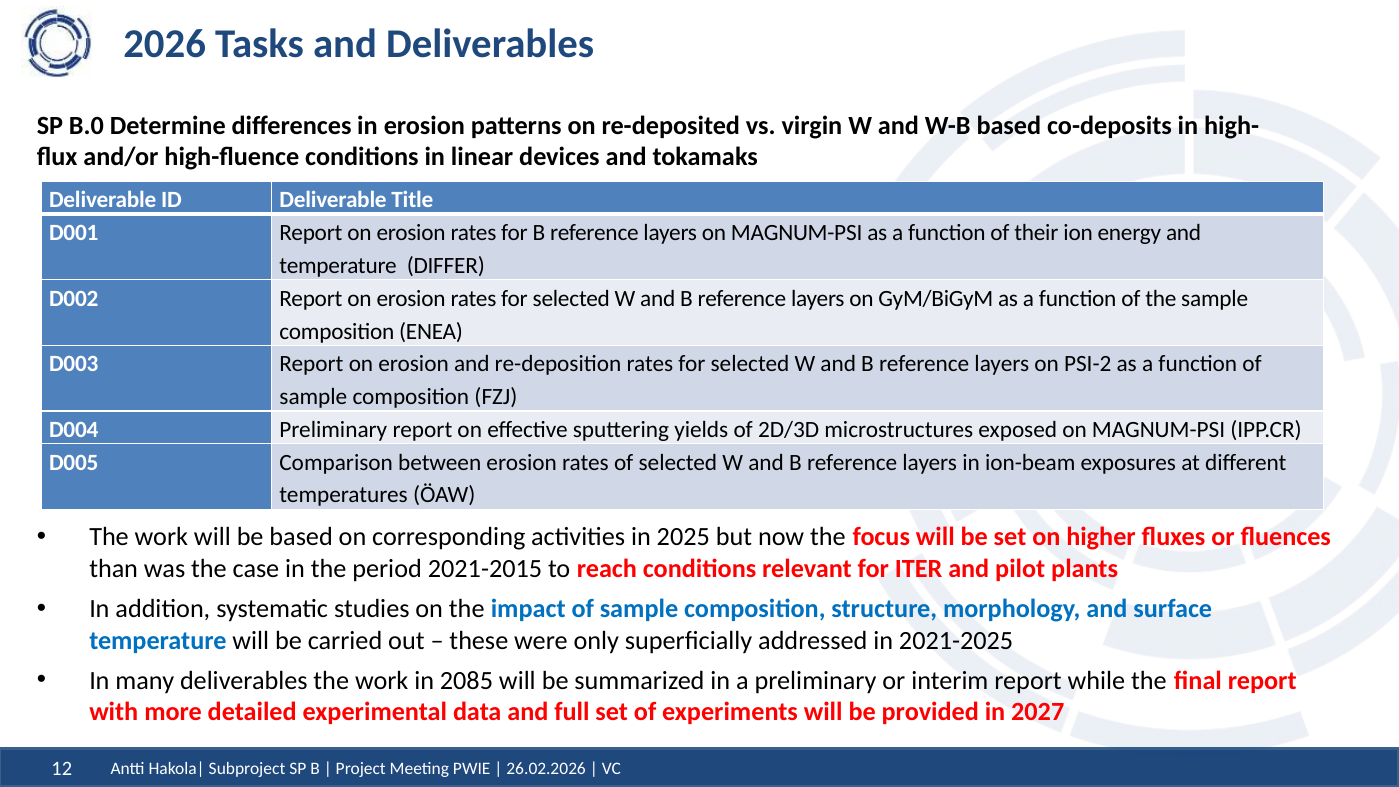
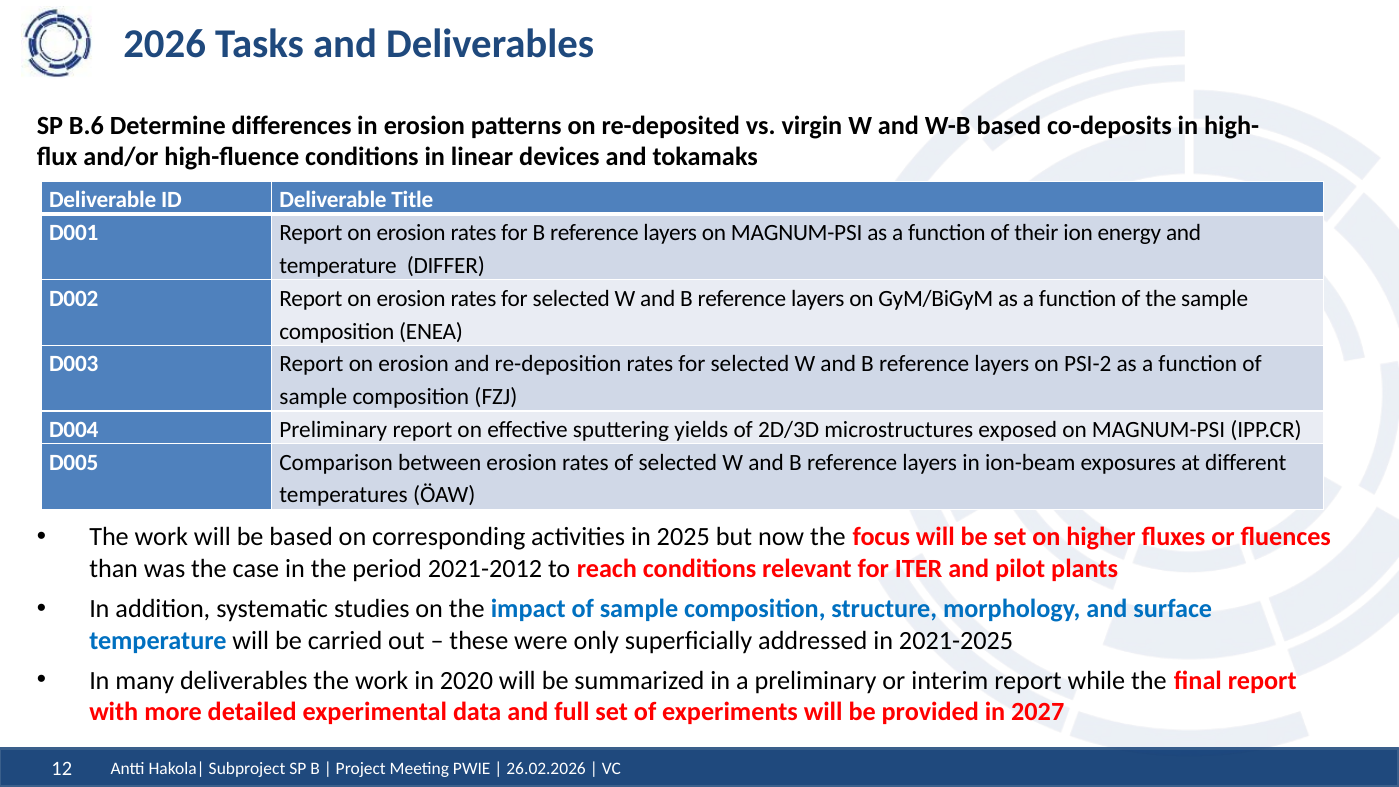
B.0: B.0 -> B.6
2021-2015: 2021-2015 -> 2021-2012
2085: 2085 -> 2020
